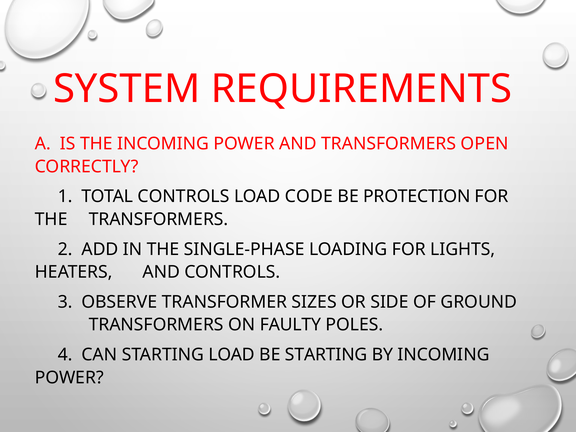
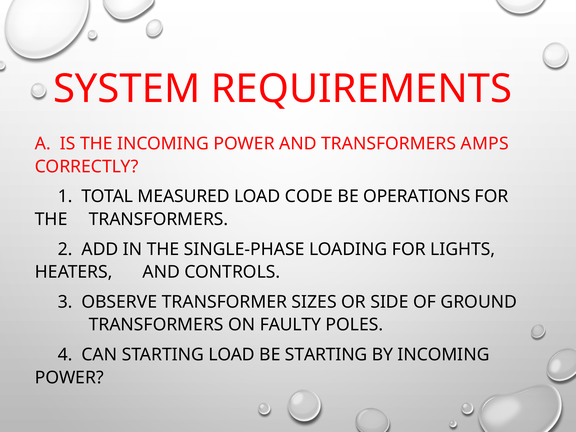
OPEN: OPEN -> AMPS
TOTAL CONTROLS: CONTROLS -> MEASURED
PROTECTION: PROTECTION -> OPERATIONS
